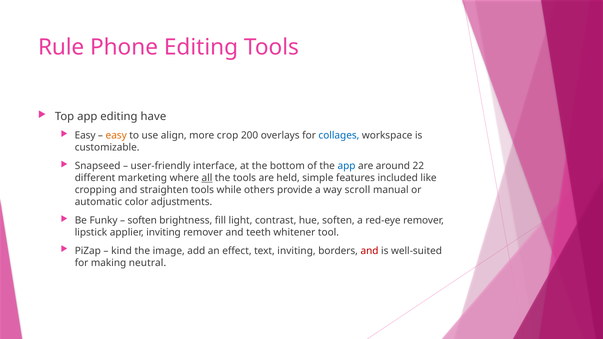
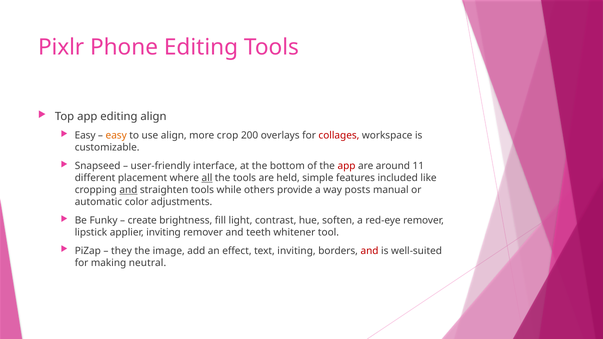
Rule: Rule -> Pixlr
editing have: have -> align
collages colour: blue -> red
app at (346, 166) colour: blue -> red
22: 22 -> 11
marketing: marketing -> placement
and at (128, 190) underline: none -> present
scroll: scroll -> posts
soften at (142, 220): soften -> create
kind: kind -> they
